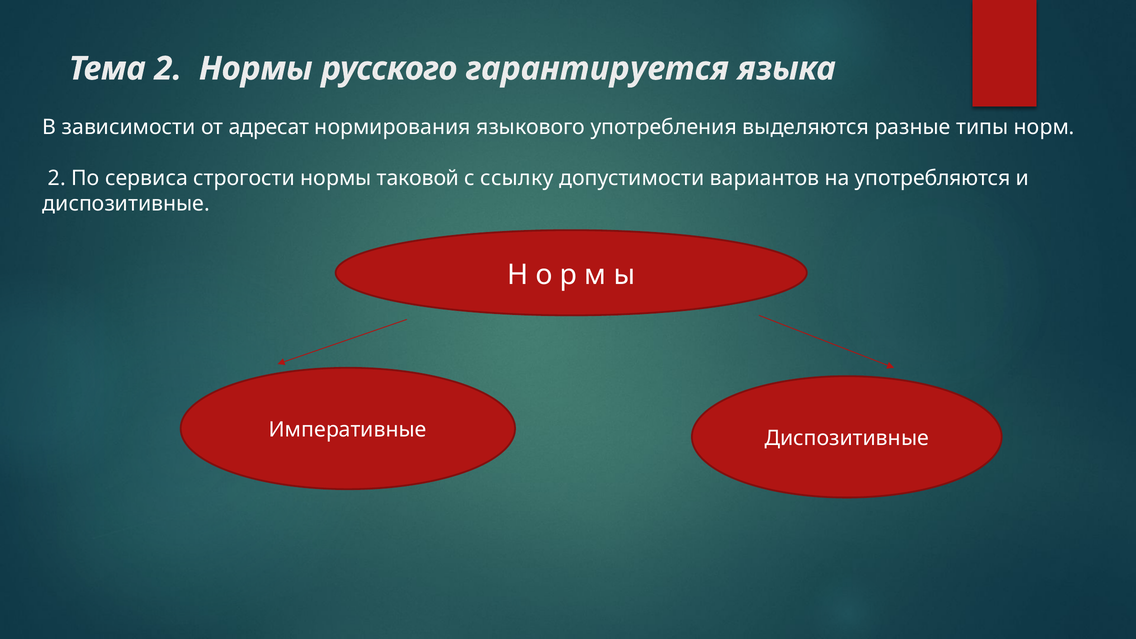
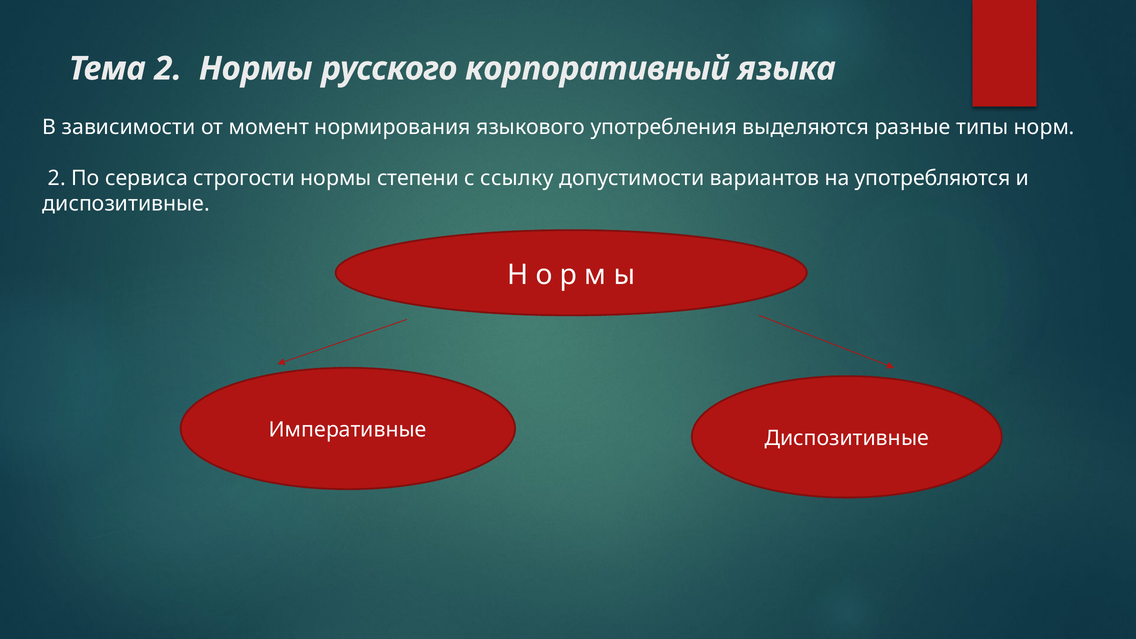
гарантируется: гарантируется -> корпоративный
адресат: адресат -> момент
таковой: таковой -> степени
